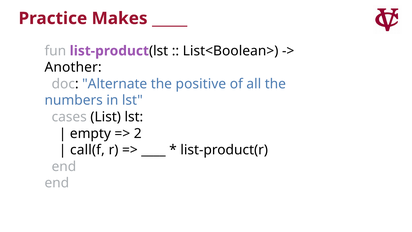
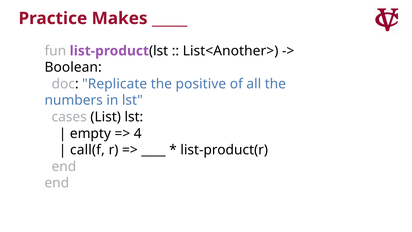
List<Boolean>: List<Boolean> -> List<Another>
Another: Another -> Boolean
Alternate: Alternate -> Replicate
2: 2 -> 4
